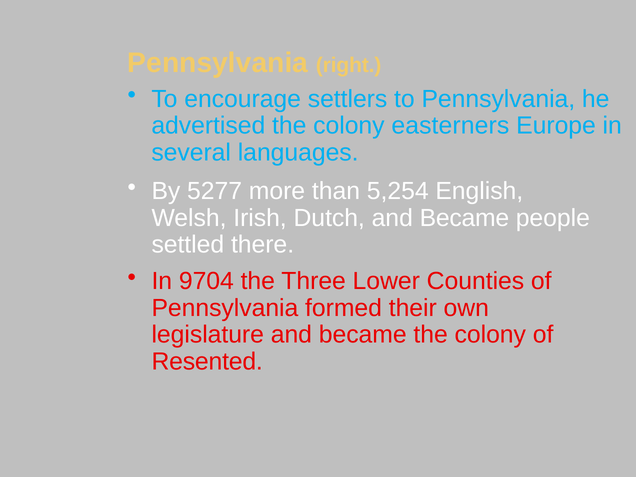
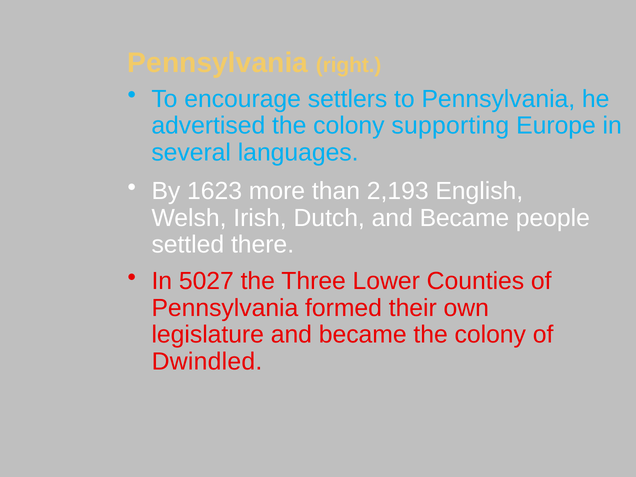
easterners: easterners -> supporting
5277: 5277 -> 1623
5,254: 5,254 -> 2,193
9704: 9704 -> 5027
Resented: Resented -> Dwindled
